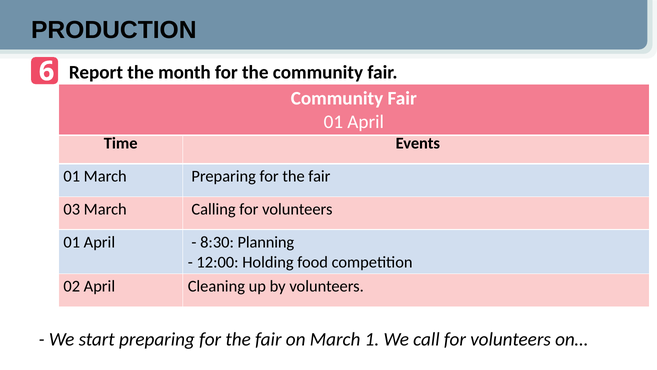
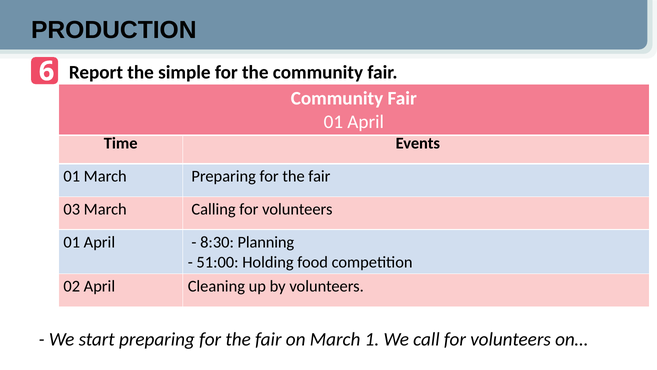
month: month -> simple
12:00: 12:00 -> 51:00
